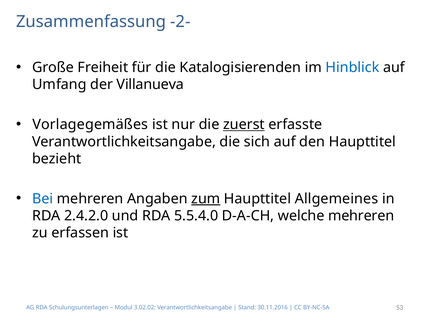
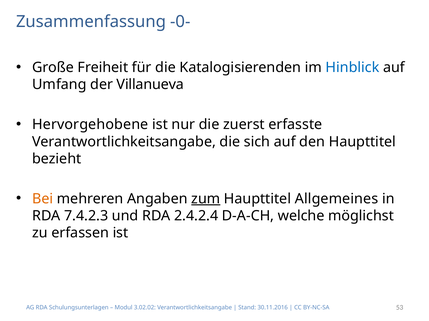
-2-: -2- -> -0-
Vorlagegemäßes: Vorlagegemäßes -> Hervorgehobene
zuerst underline: present -> none
Bei colour: blue -> orange
2.4.2.0: 2.4.2.0 -> 7.4.2.3
5.5.4.0: 5.5.4.0 -> 2.4.2.4
welche mehreren: mehreren -> möglichst
